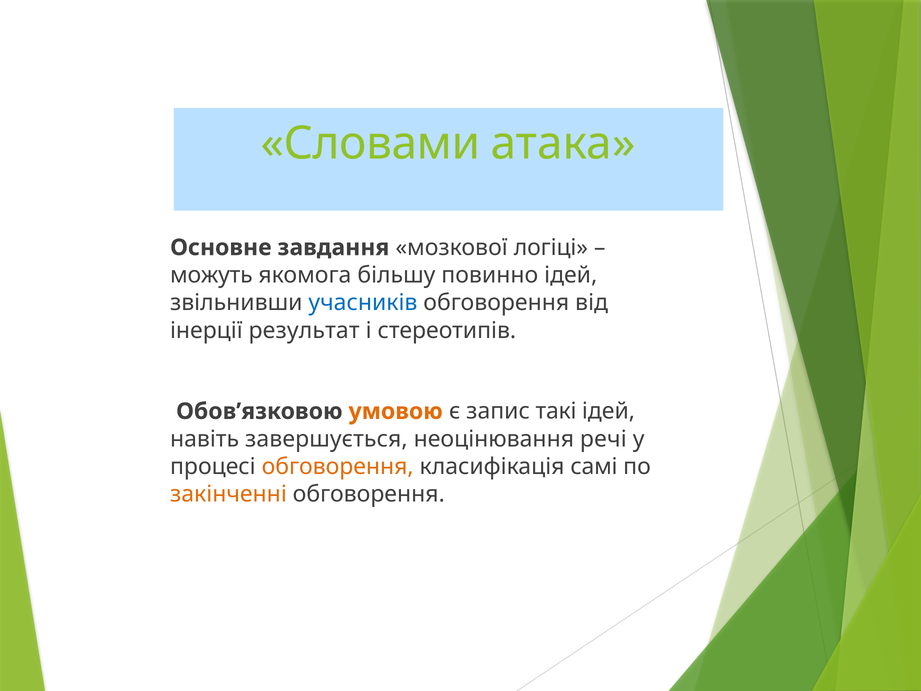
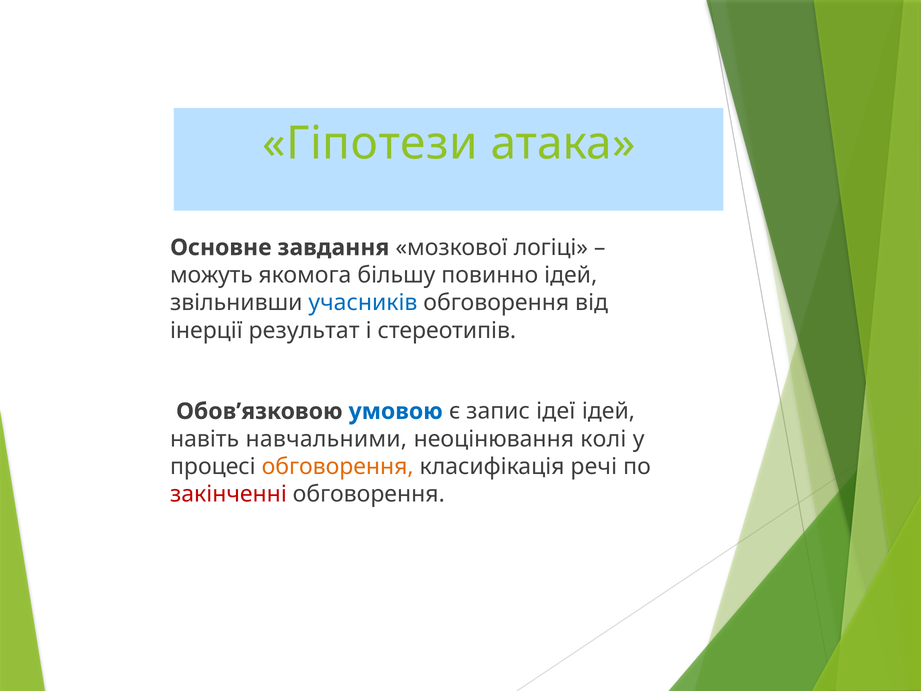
Словами: Словами -> Гіпотези
умовою colour: orange -> blue
такі: такі -> ідеї
завершується: завершується -> навчальними
речі: речі -> колі
самі: самі -> речі
закінченні colour: orange -> red
